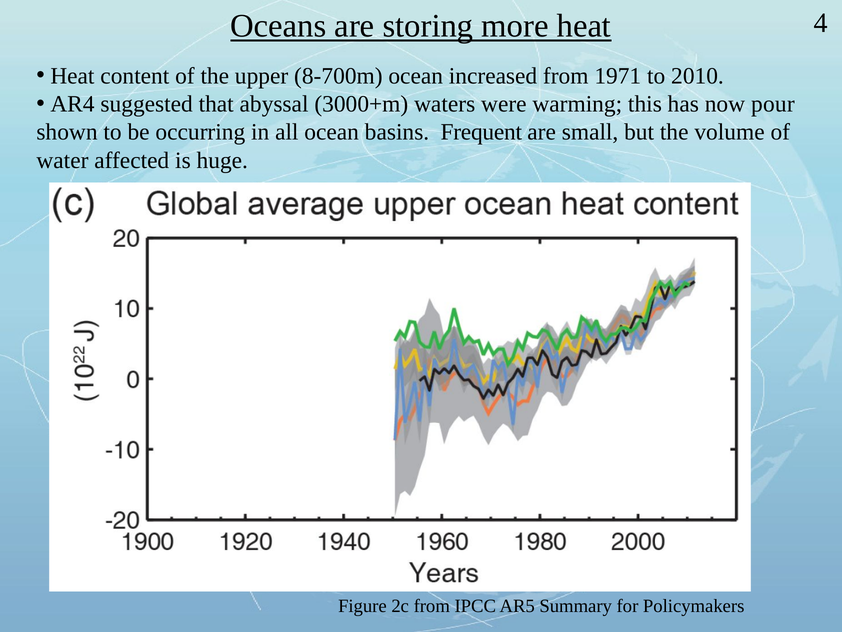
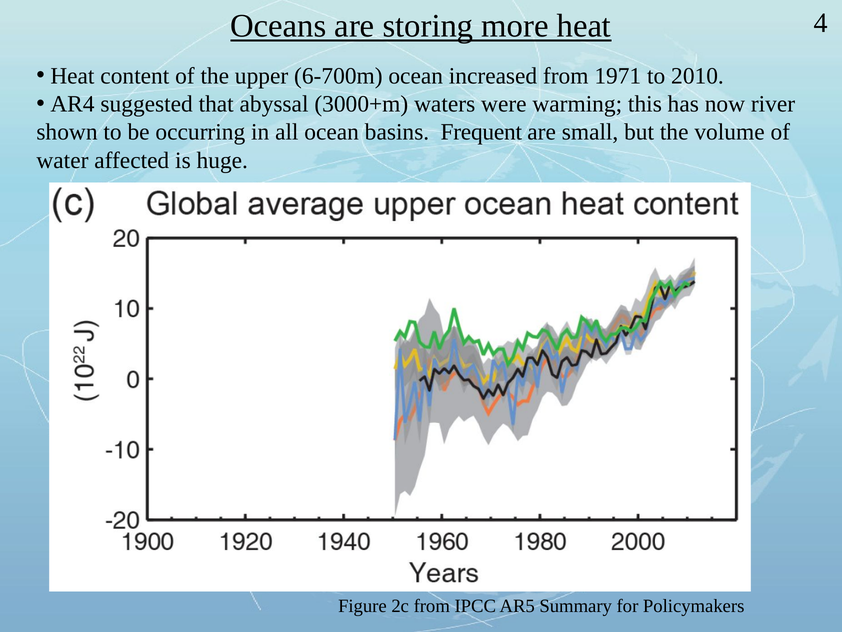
8-700m: 8-700m -> 6-700m
pour: pour -> river
